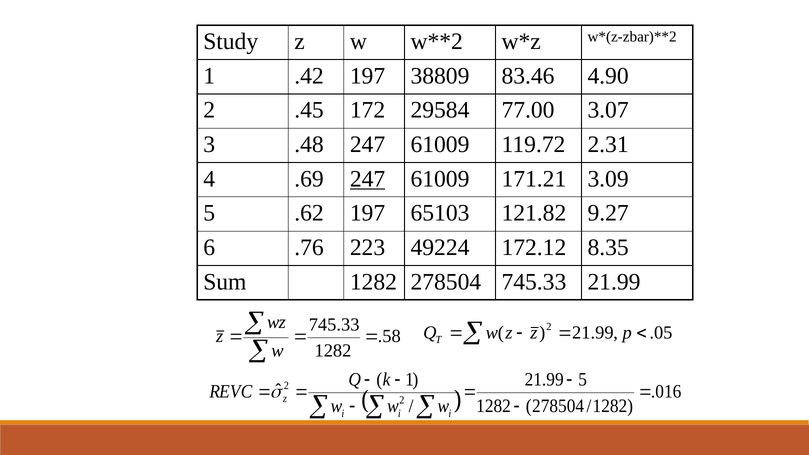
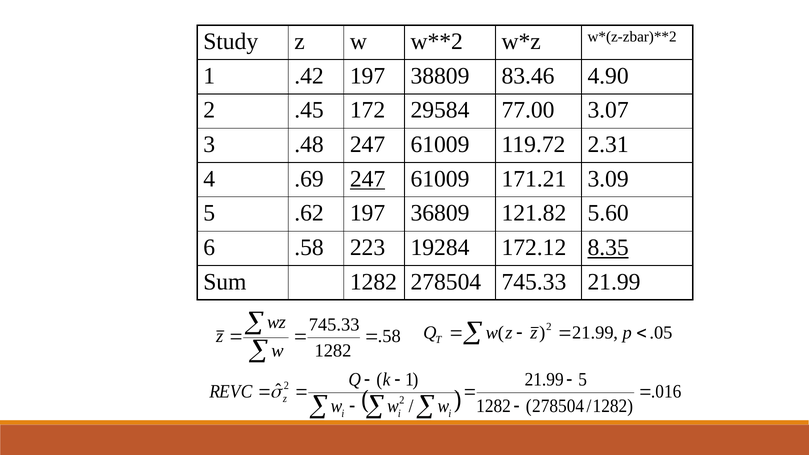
65103: 65103 -> 36809
9.27: 9.27 -> 5.60
.76: .76 -> .58
49224: 49224 -> 19284
8.35 underline: none -> present
